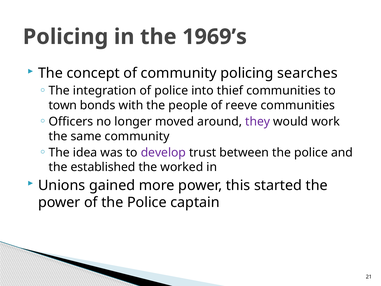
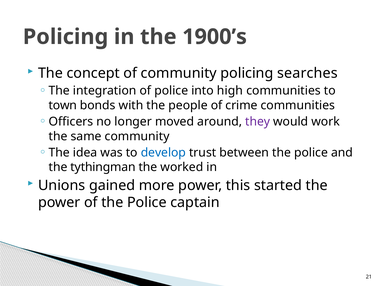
1969’s: 1969’s -> 1900’s
thief: thief -> high
reeve: reeve -> crime
develop colour: purple -> blue
established: established -> tythingman
